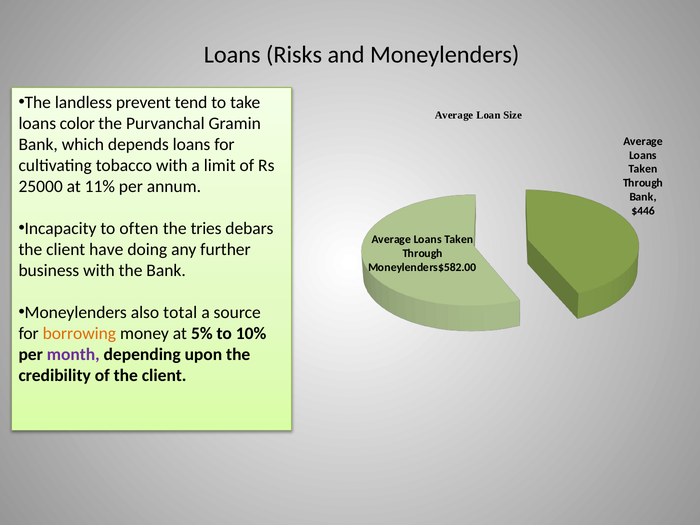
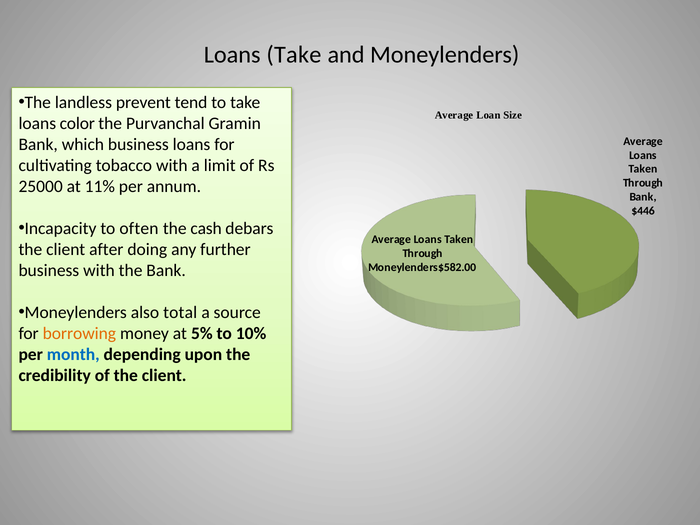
Loans Risks: Risks -> Take
which depends: depends -> business
tries: tries -> cash
have: have -> after
month colour: purple -> blue
